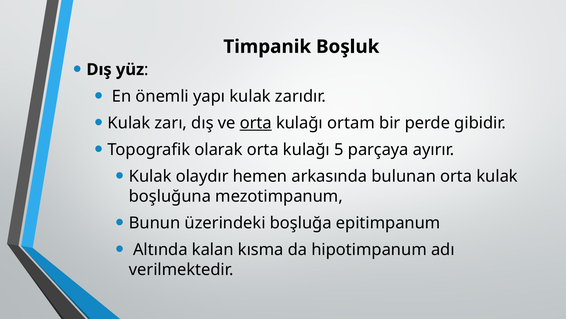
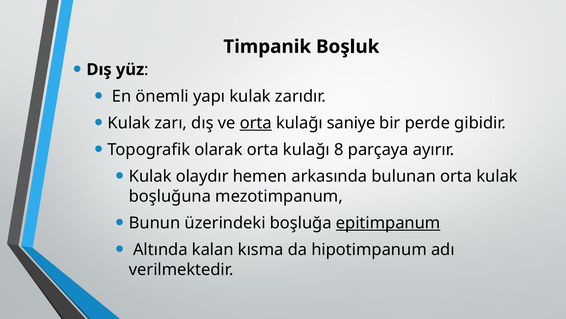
ortam: ortam -> saniye
5: 5 -> 8
epitimpanum underline: none -> present
